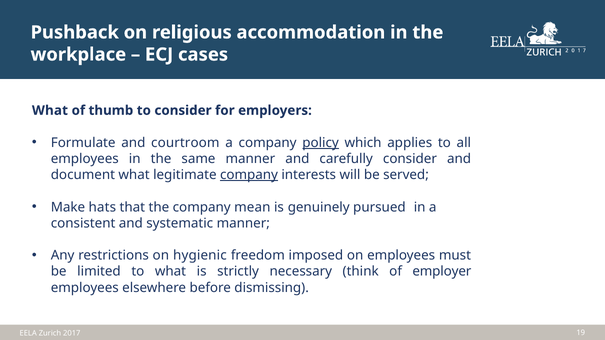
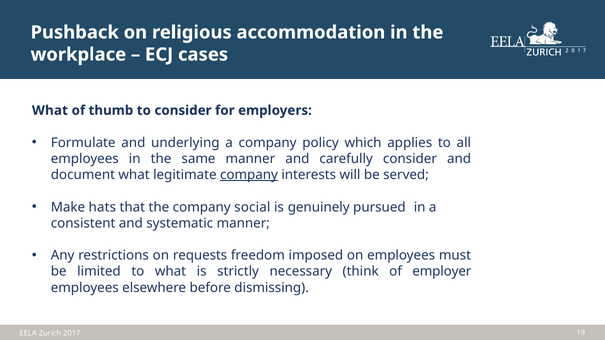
courtroom: courtroom -> underlying
policy underline: present -> none
mean: mean -> social
hygienic: hygienic -> requests
